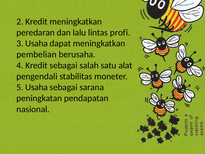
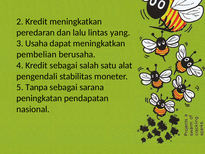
profi: profi -> yang
5 Usaha: Usaha -> Tanpa
